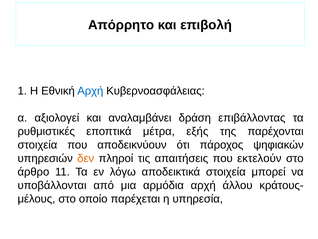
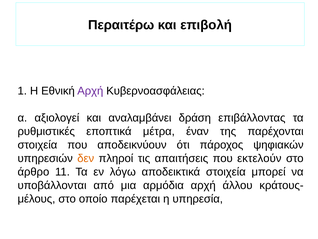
Απόρρητο: Απόρρητο -> Περαιτέρω
Αρχή at (90, 91) colour: blue -> purple
εξής: εξής -> έναν
